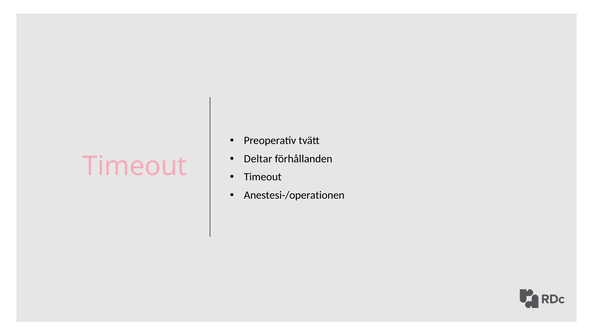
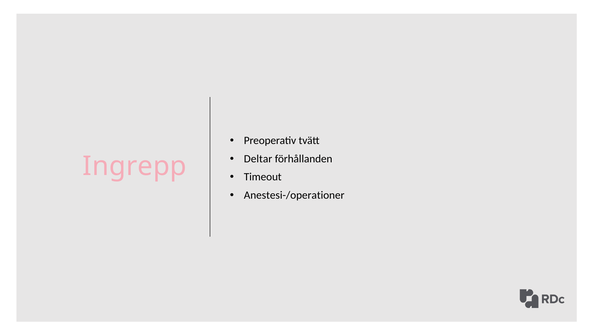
Timeout at (135, 167): Timeout -> Ingrepp
Anestesi-/operationen: Anestesi-/operationen -> Anestesi-/operationer
